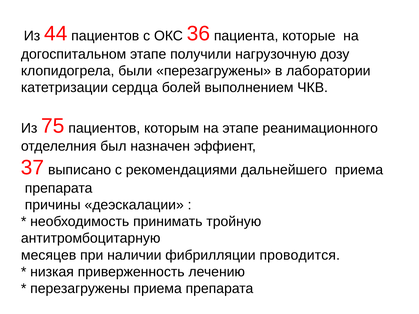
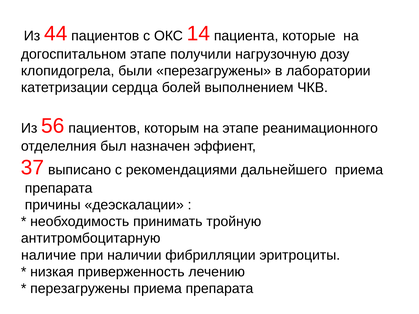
36: 36 -> 14
75: 75 -> 56
месяцев: месяцев -> наличие
проводится: проводится -> эритроциты
